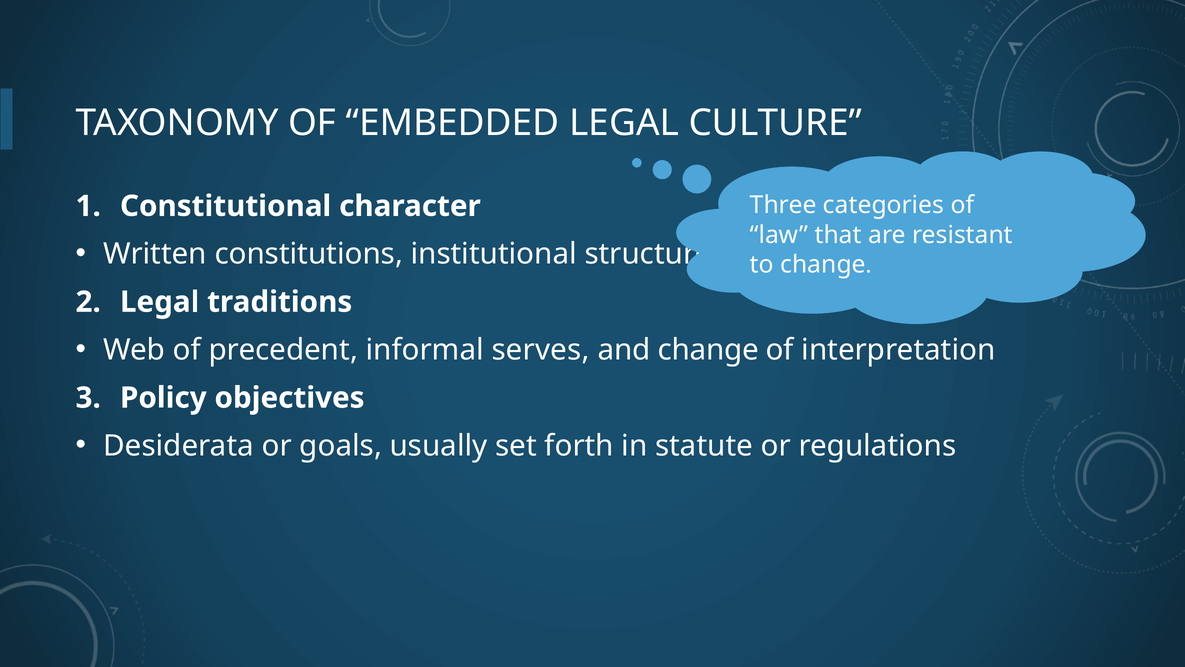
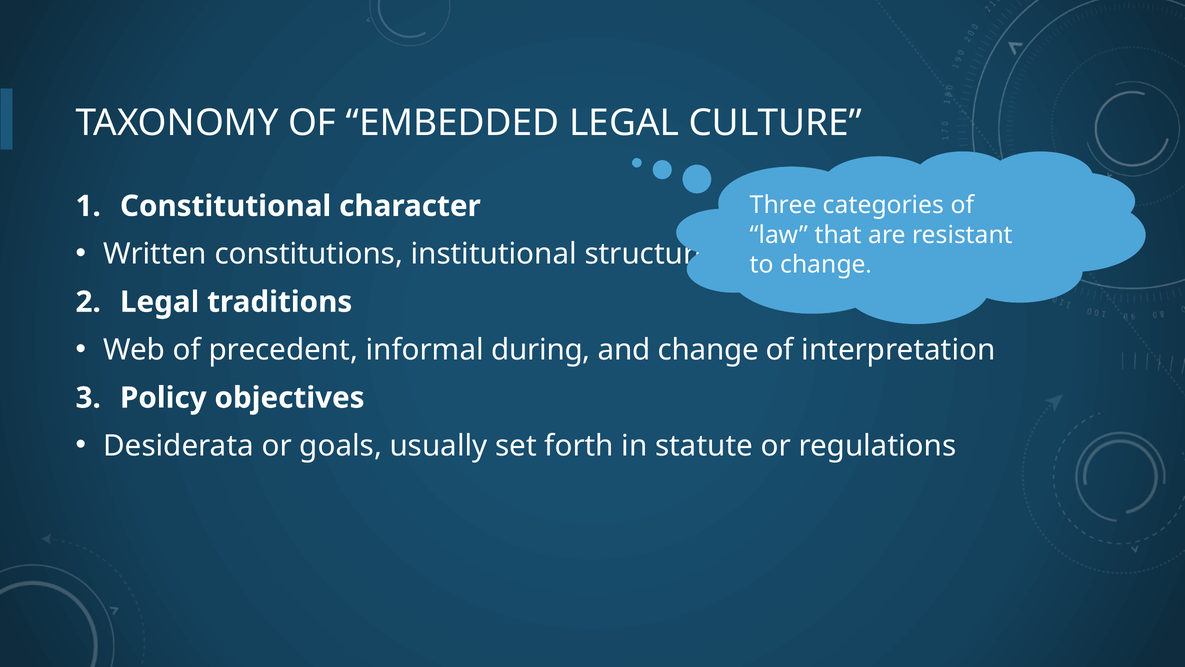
serves: serves -> during
